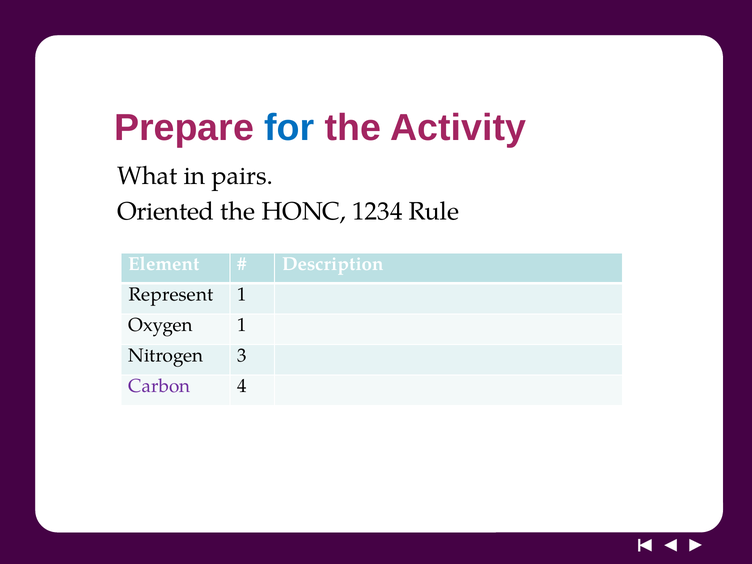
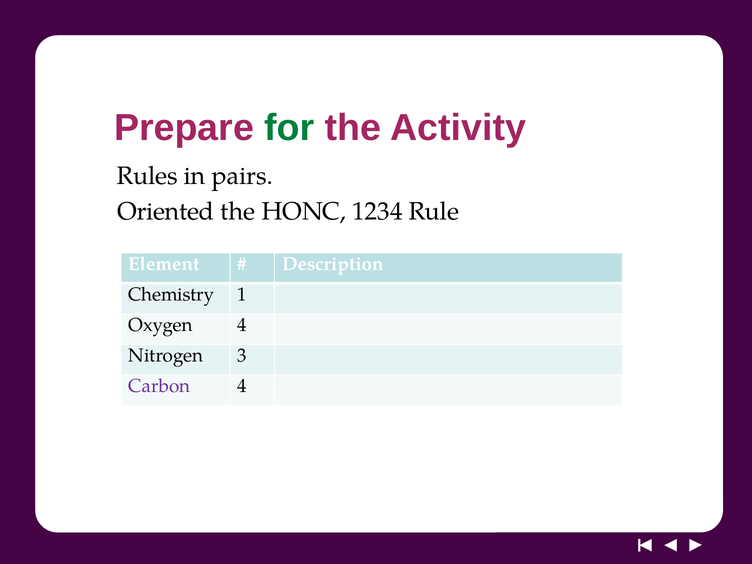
for colour: blue -> green
What: What -> Rules
Represent: Represent -> Chemistry
Oxygen 1: 1 -> 4
